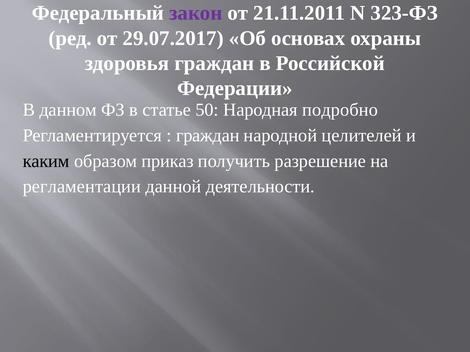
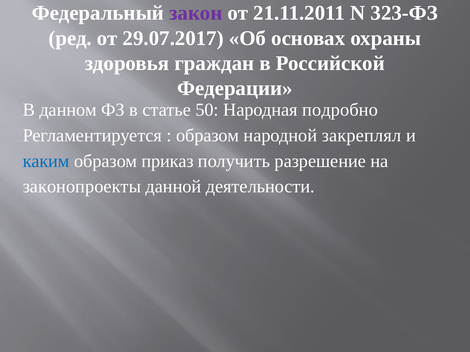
граждан at (208, 136): граждан -> образом
целителей: целителей -> закреплял
каким colour: black -> blue
регламентации: регламентации -> законопроекты
